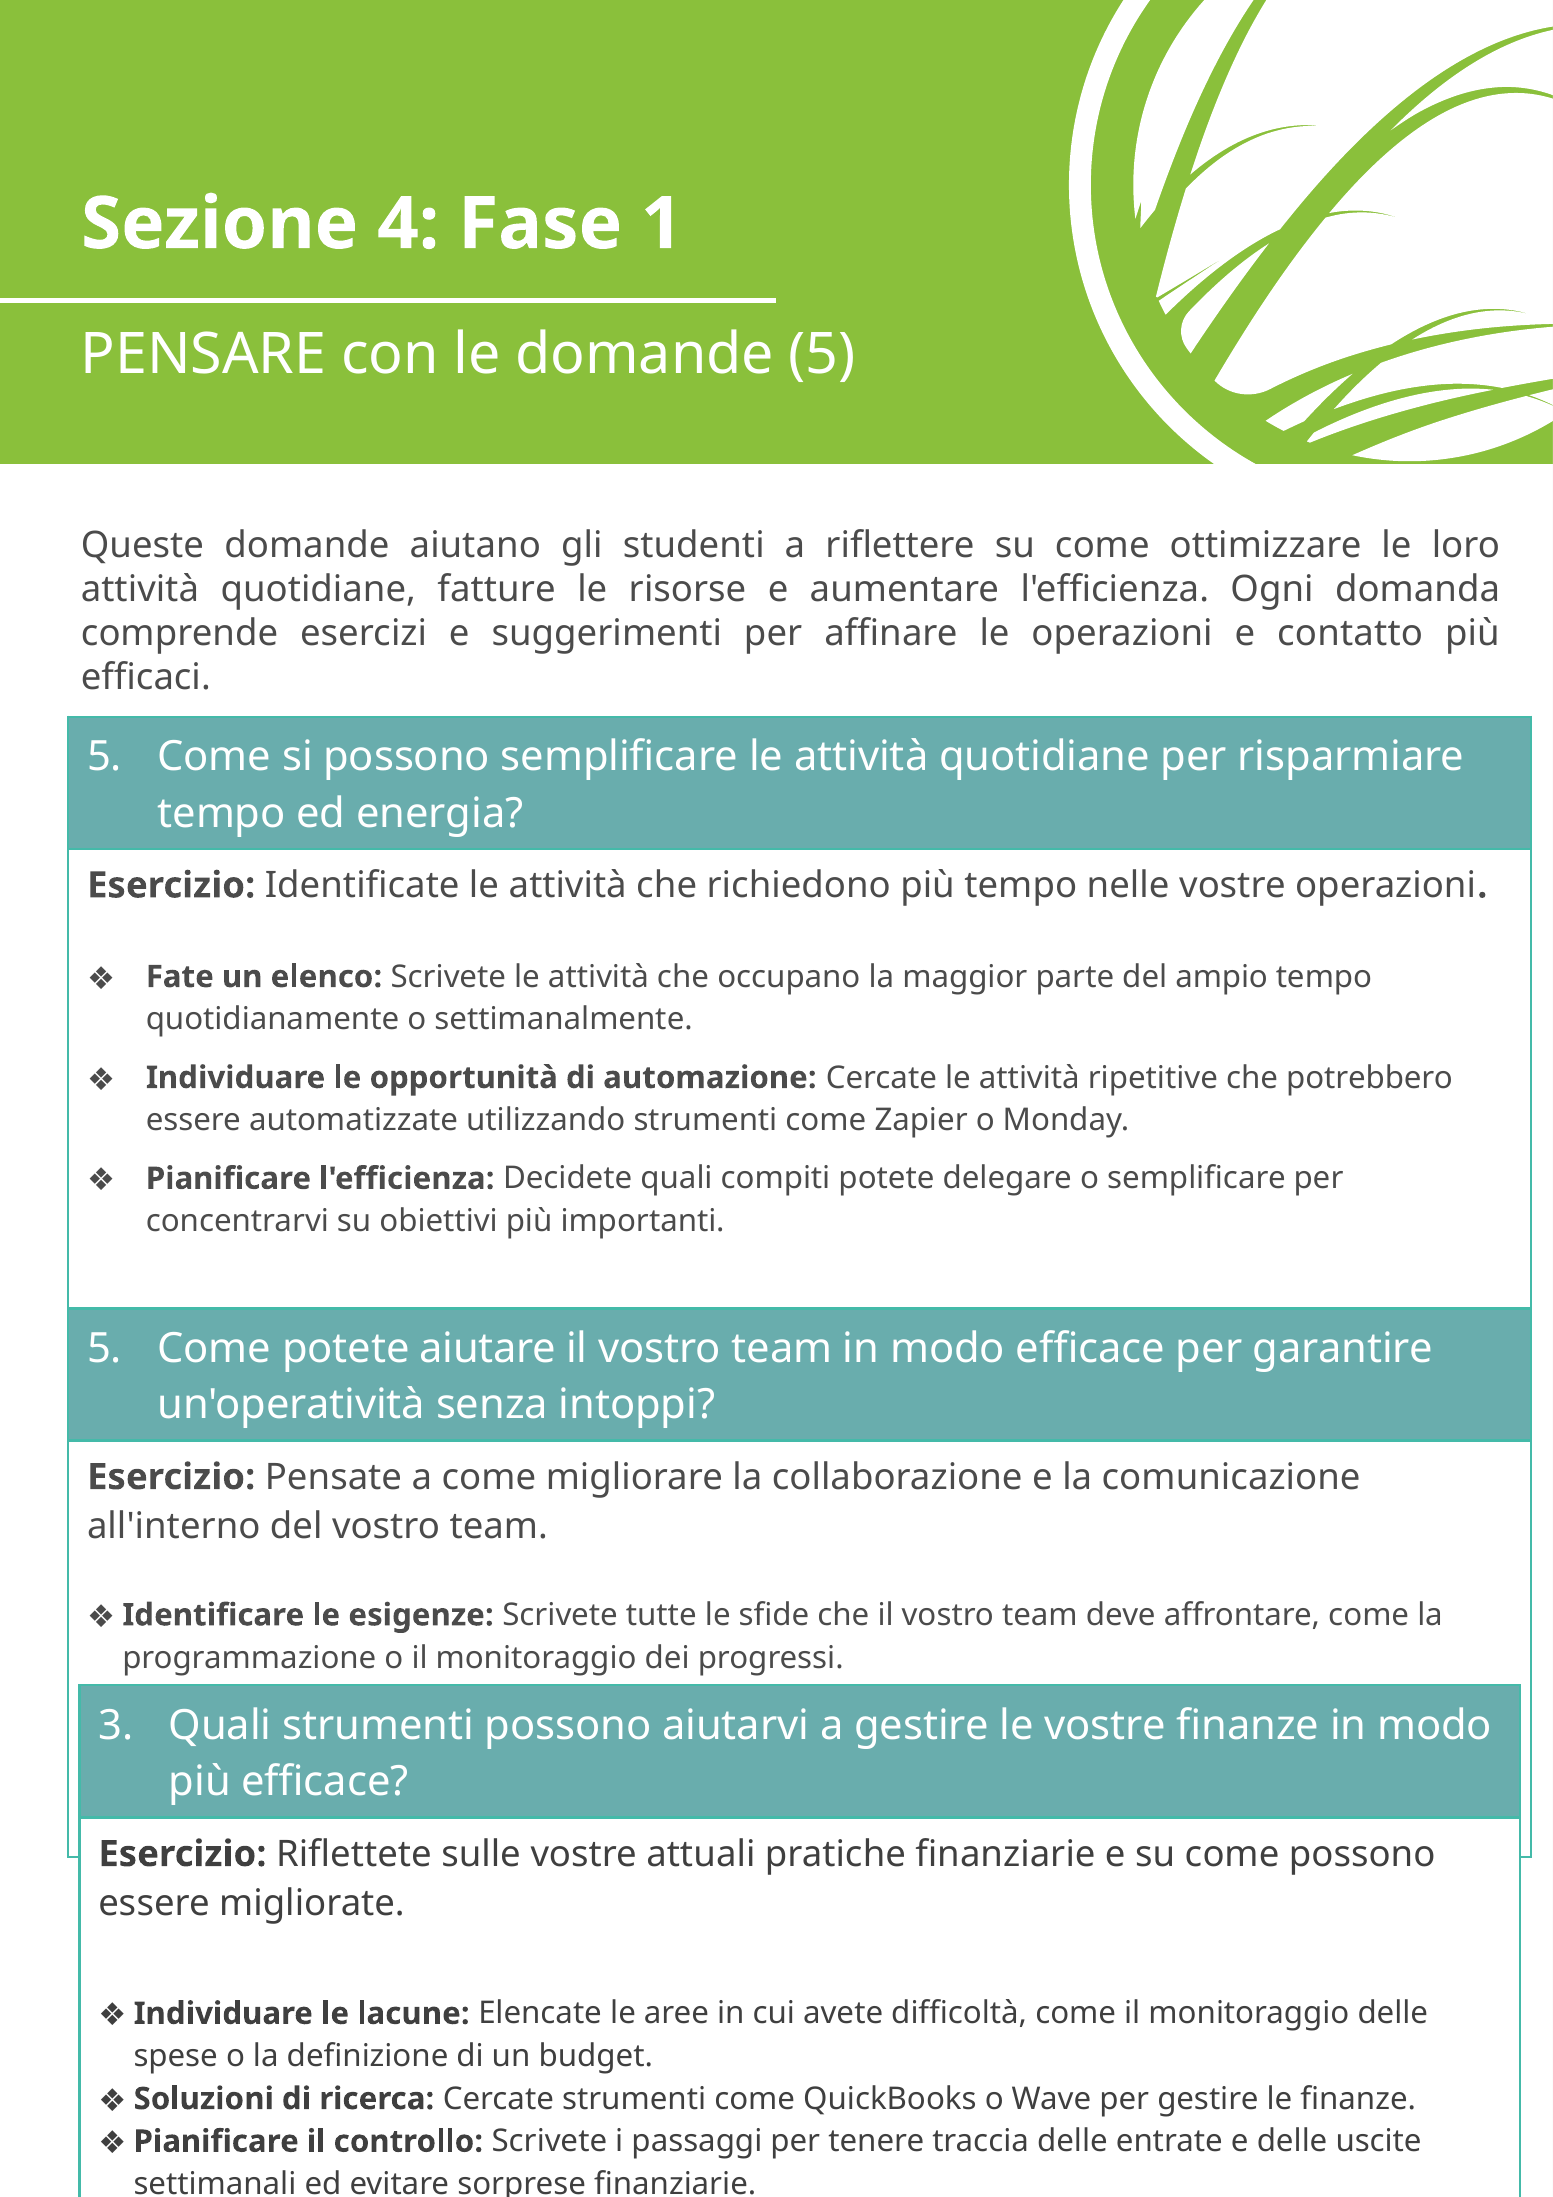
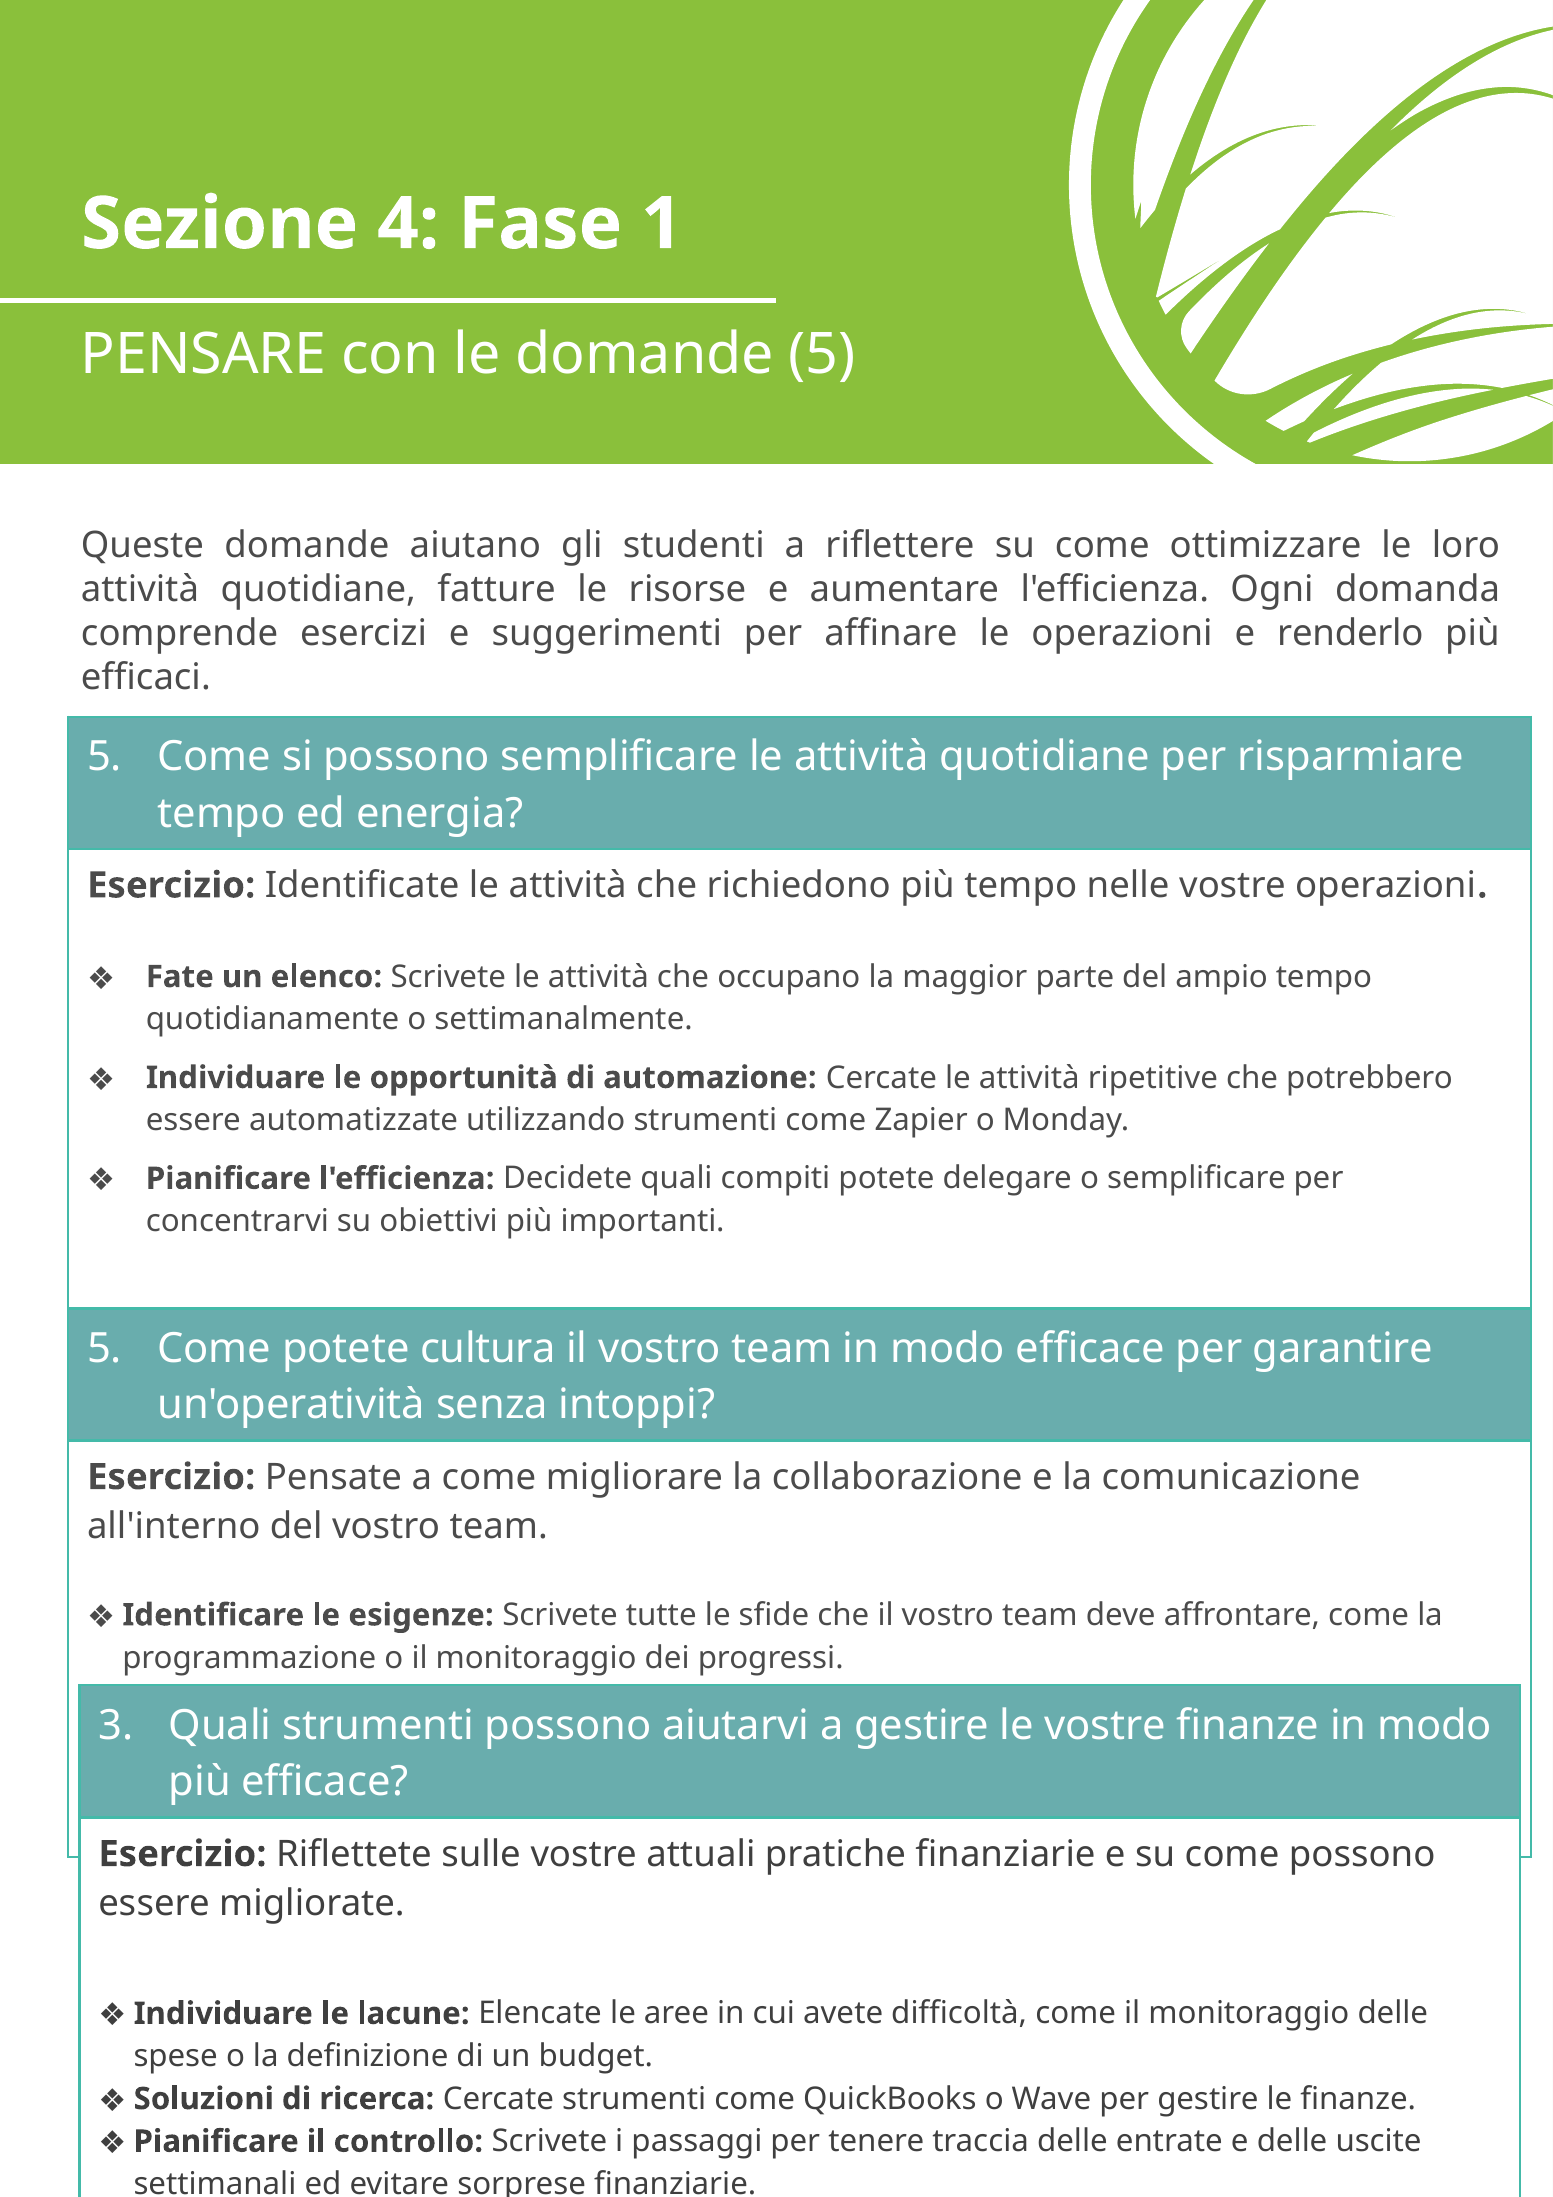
contatto: contatto -> renderlo
aiutare: aiutare -> cultura
